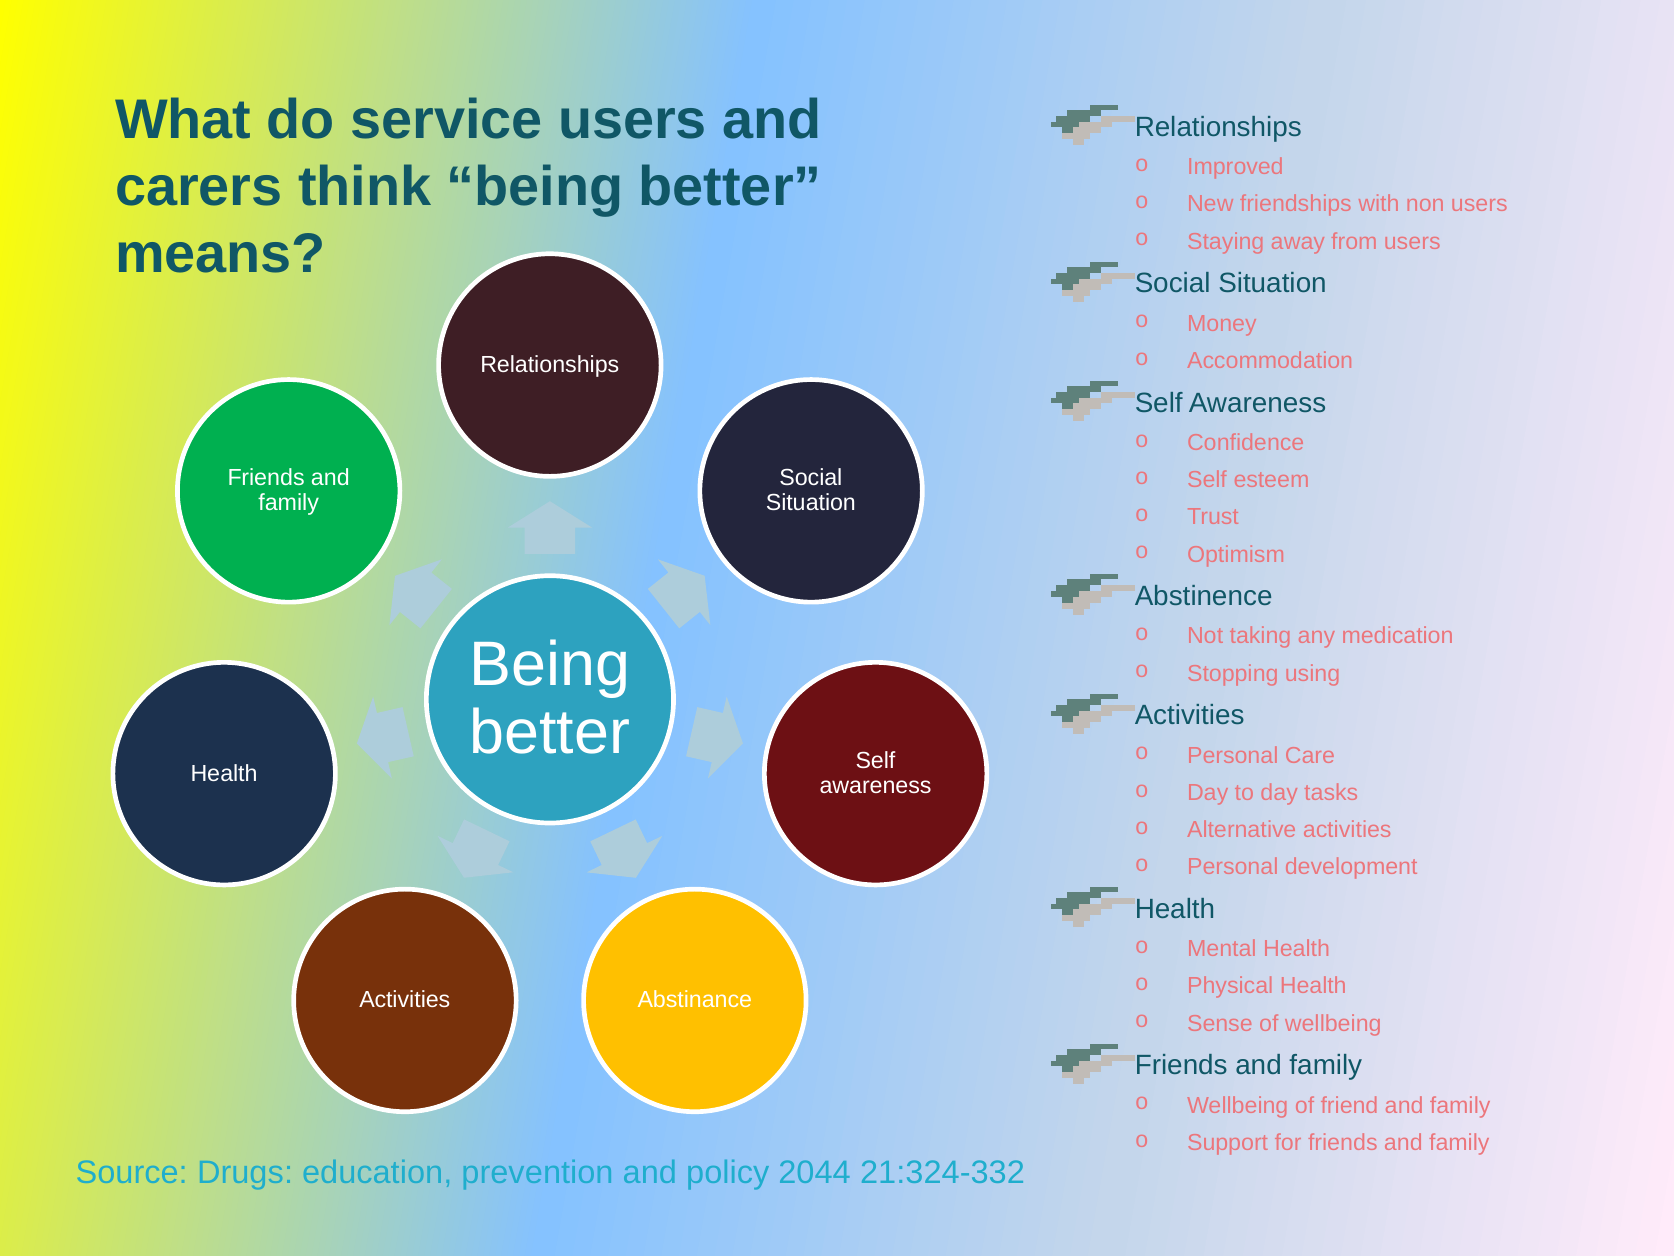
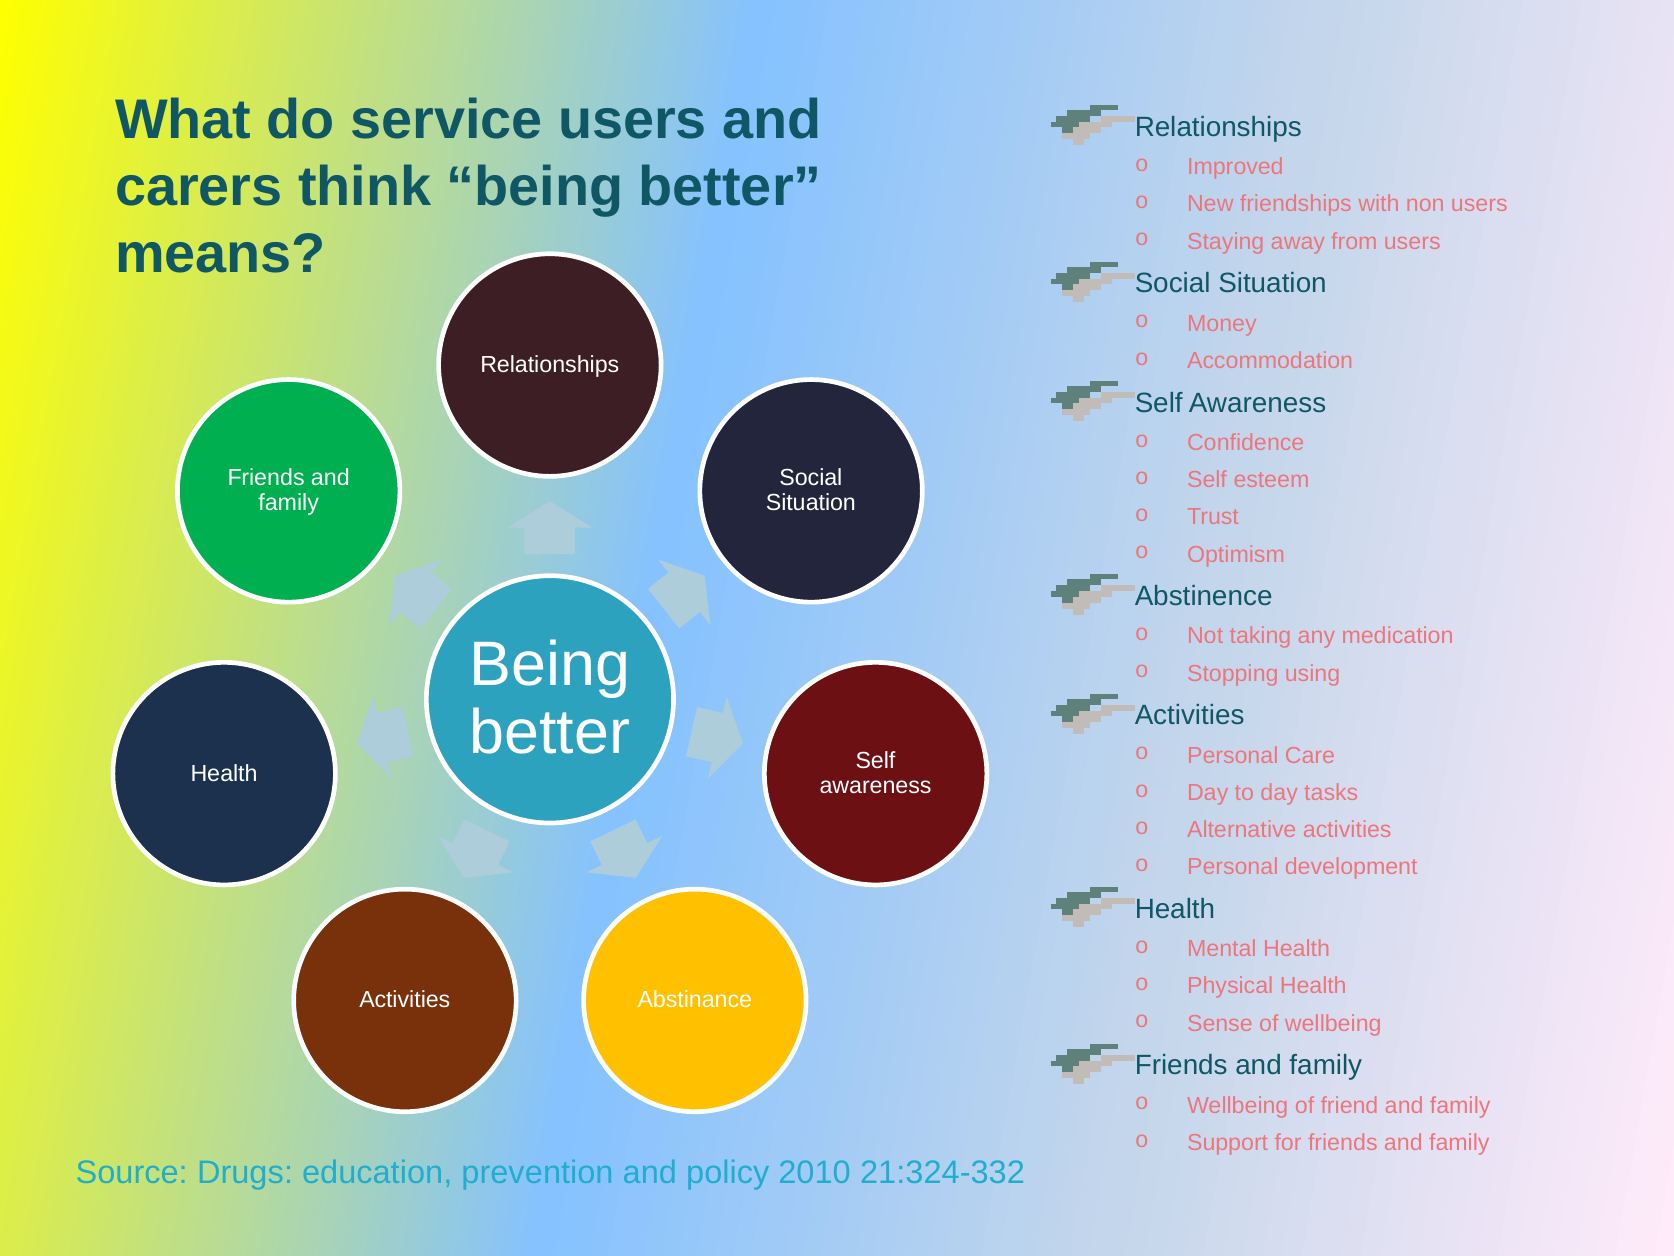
2044: 2044 -> 2010
